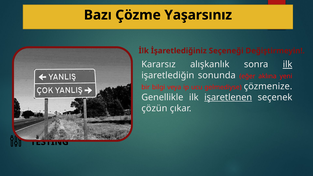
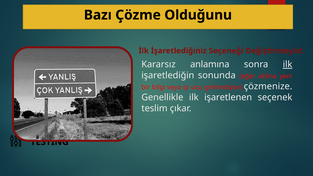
Yaşarsınız: Yaşarsınız -> Olduğunu
alışkanlık: alışkanlık -> anlamına
işaretlenen underline: present -> none
çözün: çözün -> teslim
